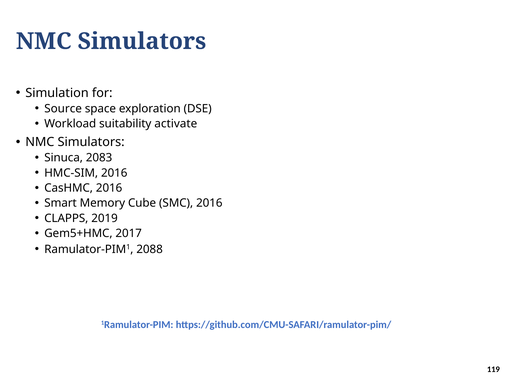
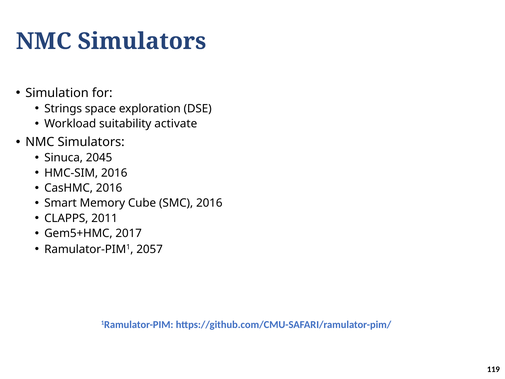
Source: Source -> Strings
2083: 2083 -> 2045
2019: 2019 -> 2011
2088: 2088 -> 2057
